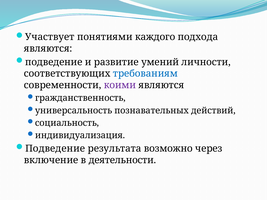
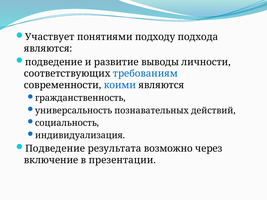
каждого: каждого -> подходу
умений: умений -> выводы
коими colour: purple -> blue
деятельности: деятельности -> презентации
